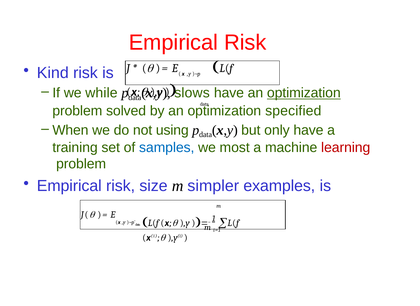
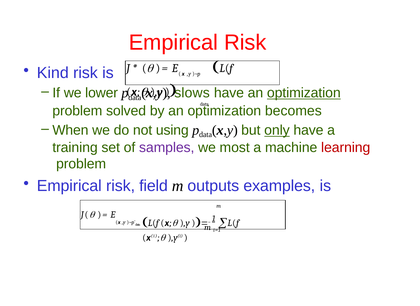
while: while -> lower
specified: specified -> becomes
only underline: none -> present
samples colour: blue -> purple
size: size -> field
simpler: simpler -> outputs
